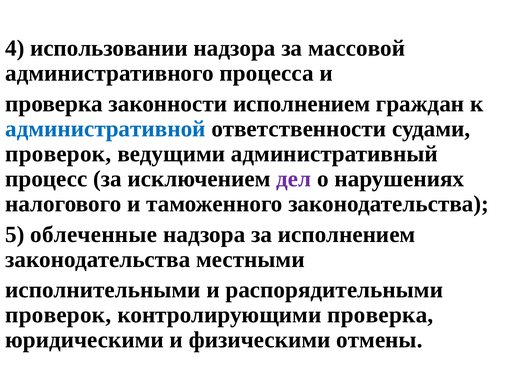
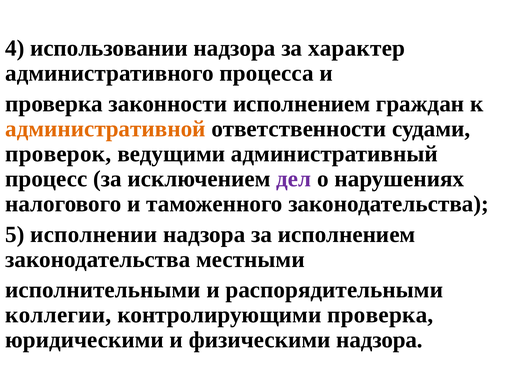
массовой: массовой -> характер
административной colour: blue -> orange
облеченные: облеченные -> исполнении
проверок at (58, 315): проверок -> коллегии
физическими отмены: отмены -> надзора
